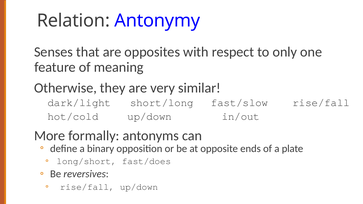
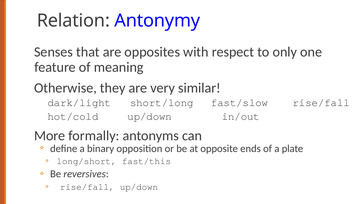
fast/does: fast/does -> fast/this
